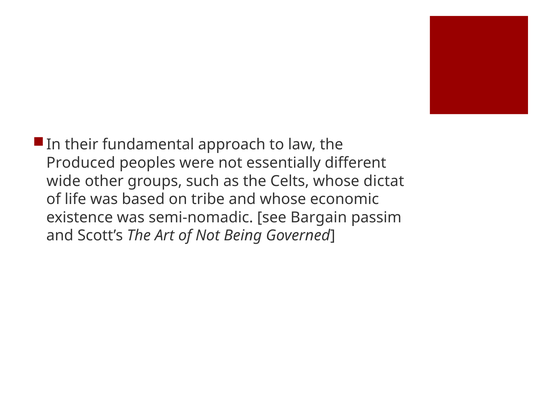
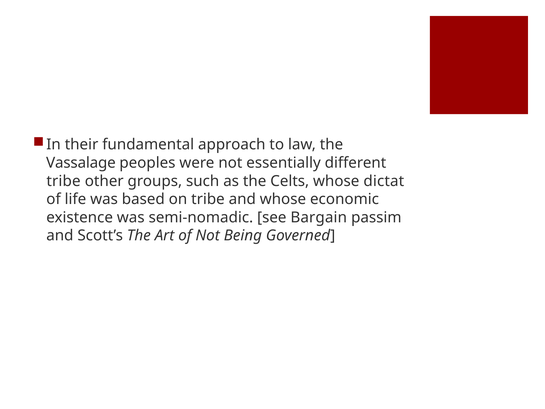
Produced: Produced -> Vassalage
wide at (64, 181): wide -> tribe
